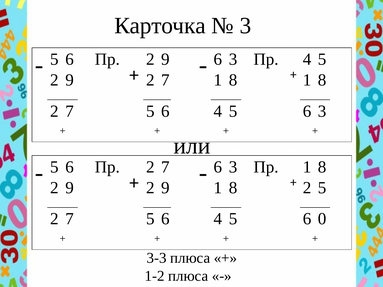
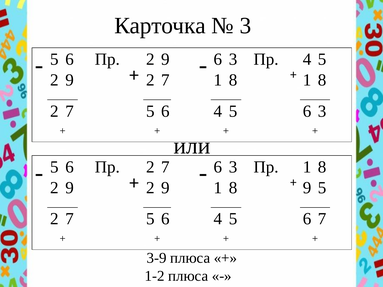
9 1 8 2: 2 -> 9
6 0: 0 -> 7
3-3: 3-3 -> 3-9
